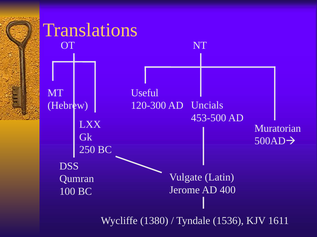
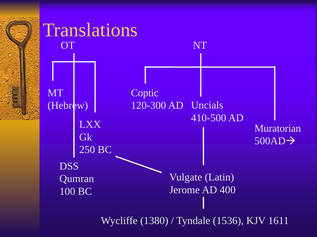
Useful: Useful -> Coptic
453-500: 453-500 -> 410-500
